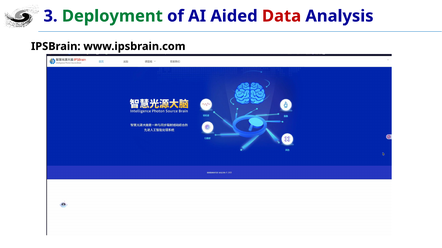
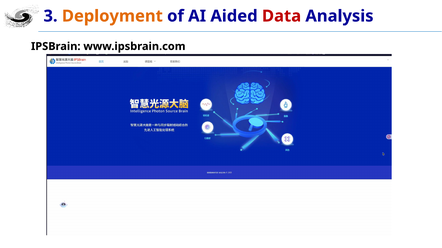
Deployment colour: green -> orange
